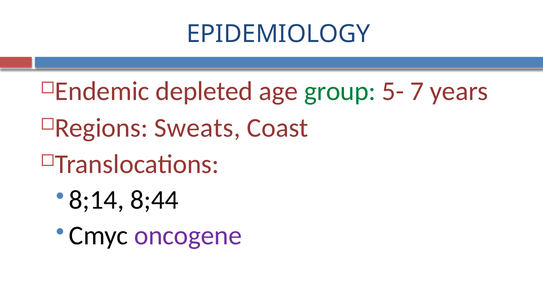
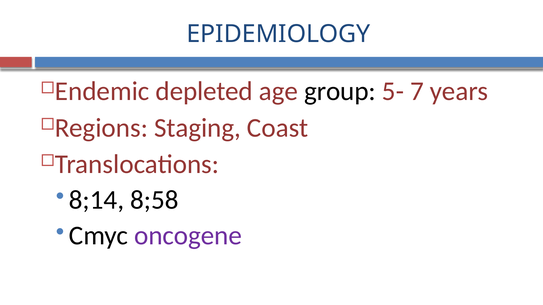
group colour: green -> black
Sweats: Sweats -> Staging
8;44: 8;44 -> 8;58
